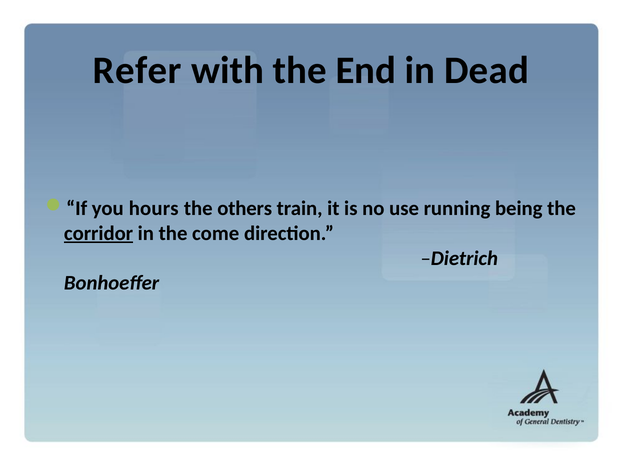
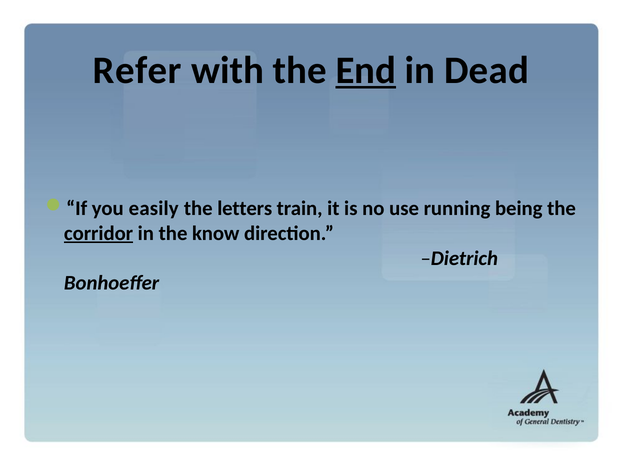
End underline: none -> present
hours: hours -> easily
others: others -> letters
come: come -> know
